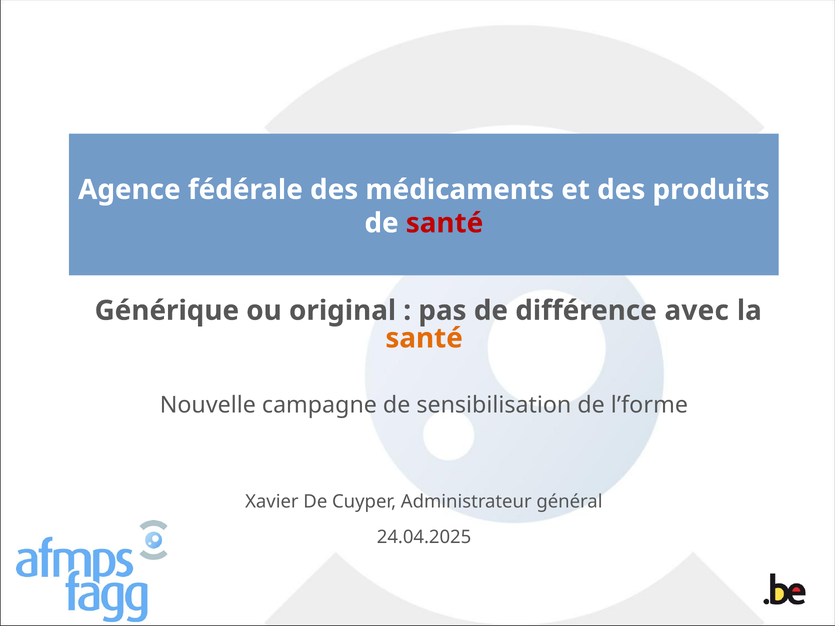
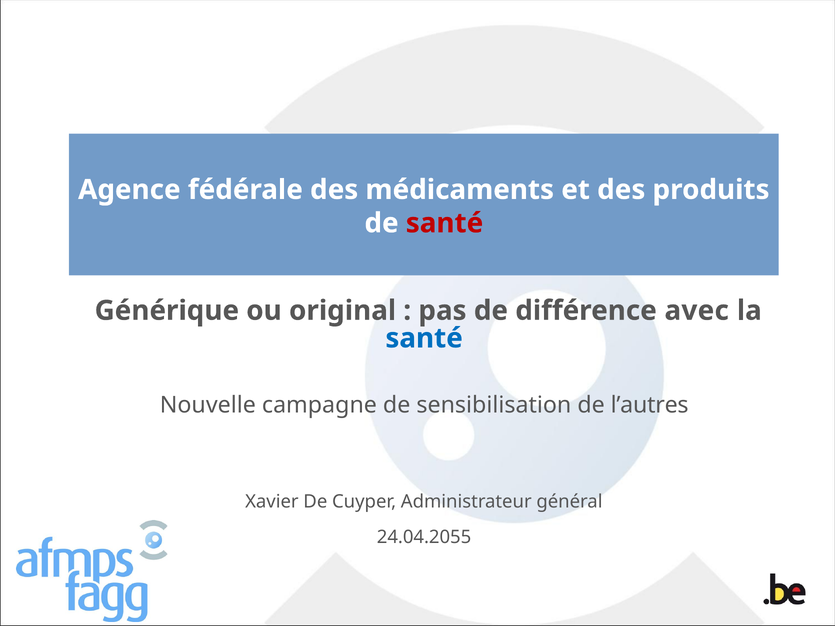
santé at (424, 338) colour: orange -> blue
l’forme: l’forme -> l’autres
24.04.2025: 24.04.2025 -> 24.04.2055
